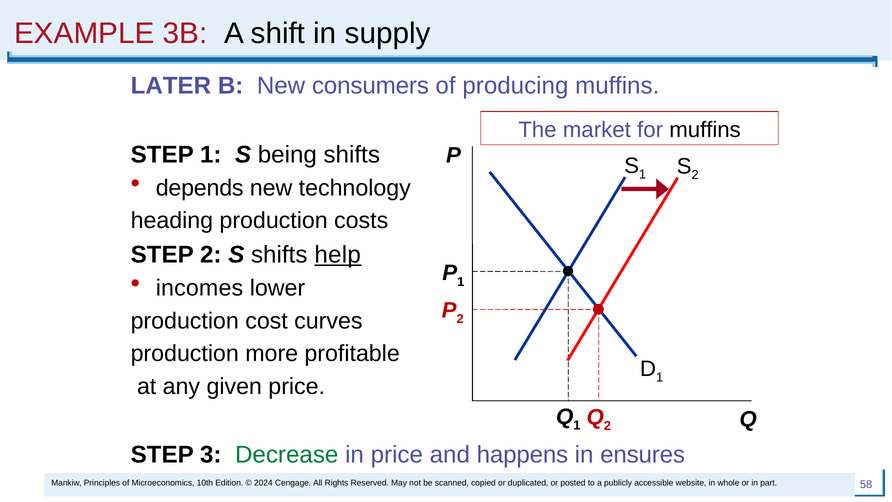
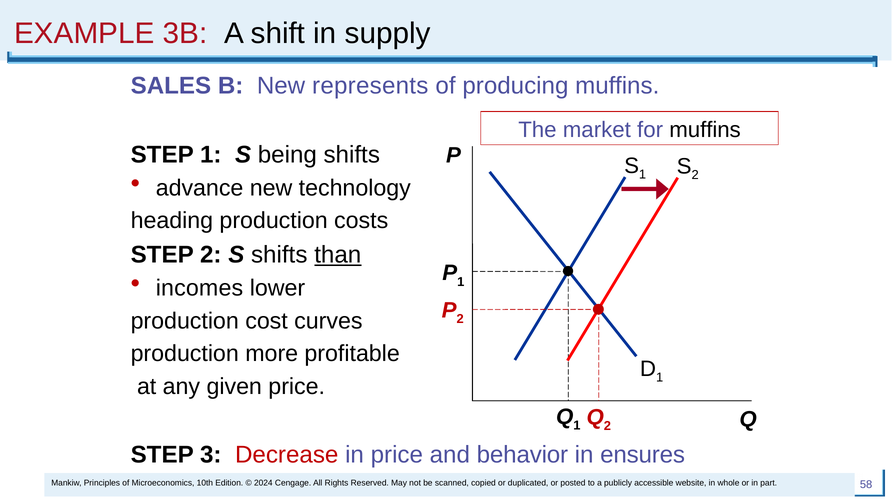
LATER: LATER -> SALES
consumers: consumers -> represents
depends: depends -> advance
help: help -> than
Decrease colour: green -> red
happens: happens -> behavior
